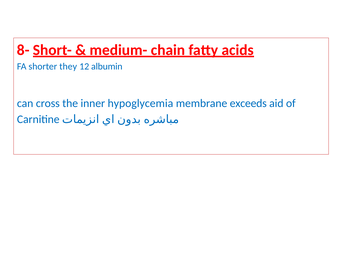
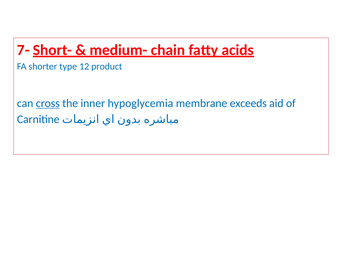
8-: 8- -> 7-
they: they -> type
albumin: albumin -> product
cross underline: none -> present
